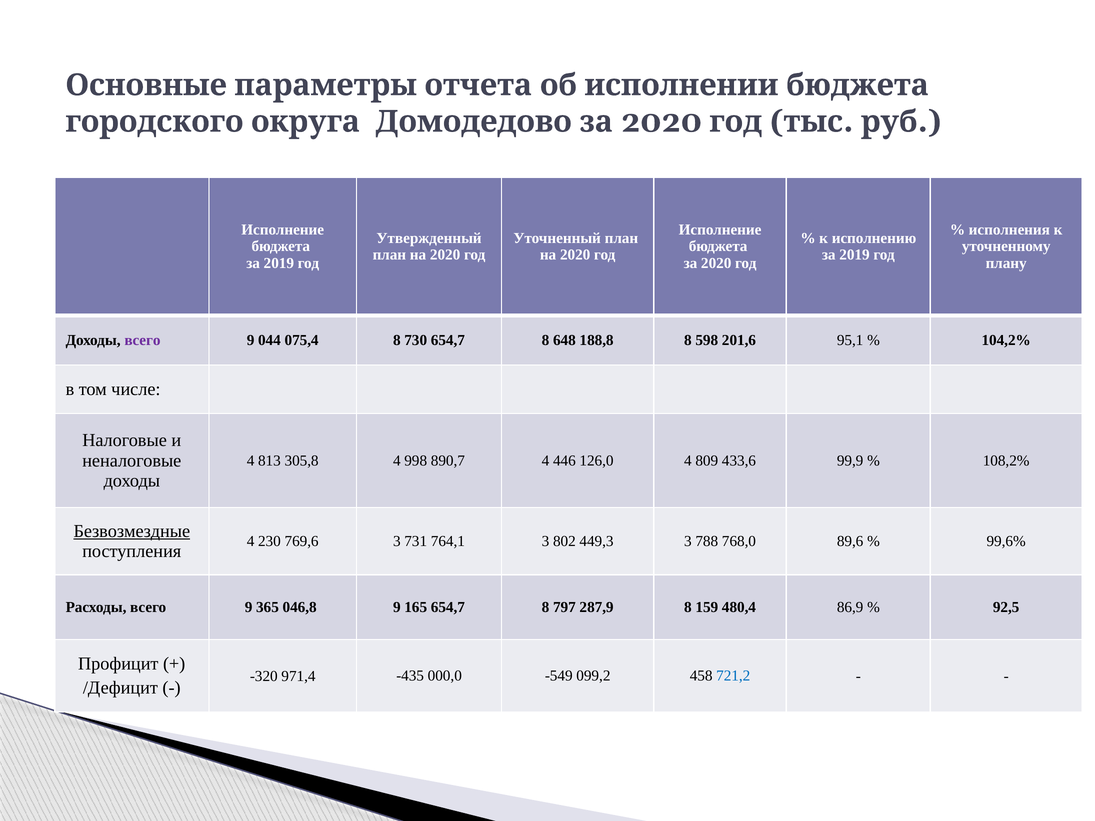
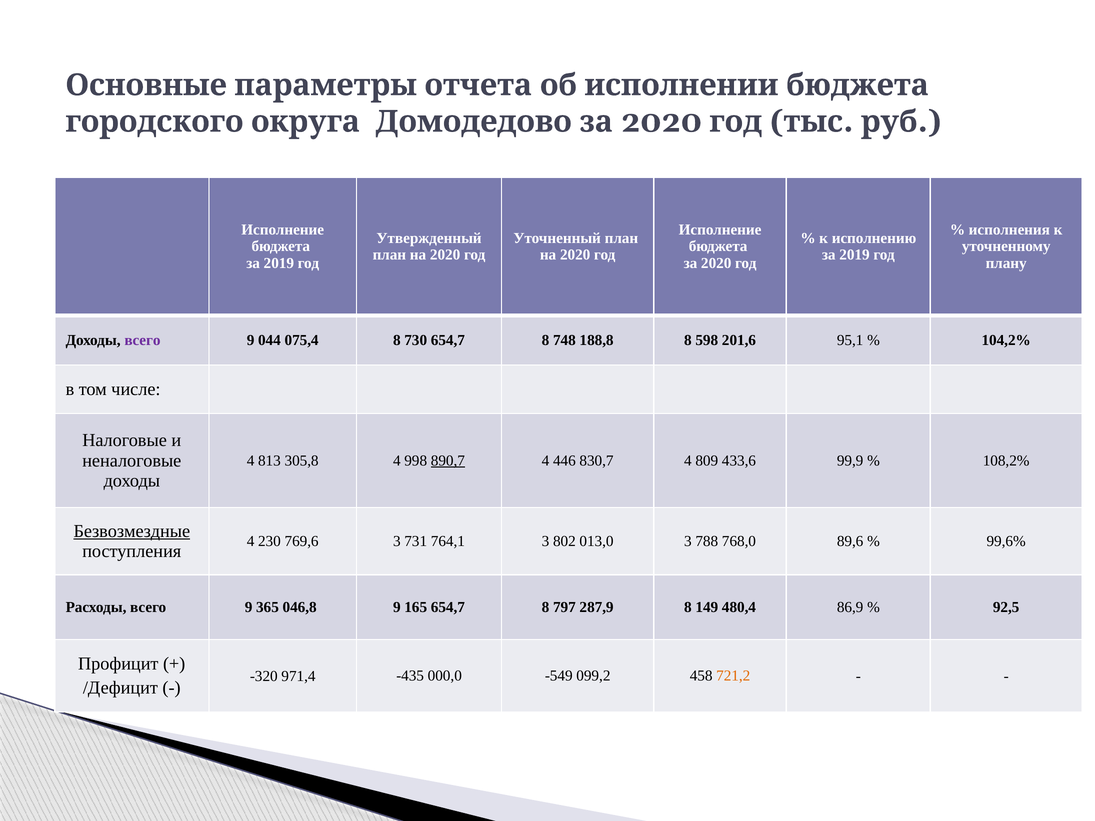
648: 648 -> 748
890,7 underline: none -> present
126,0: 126,0 -> 830,7
449,3: 449,3 -> 013,0
159: 159 -> 149
721,2 colour: blue -> orange
